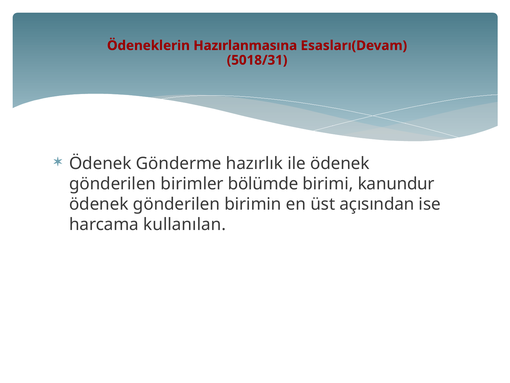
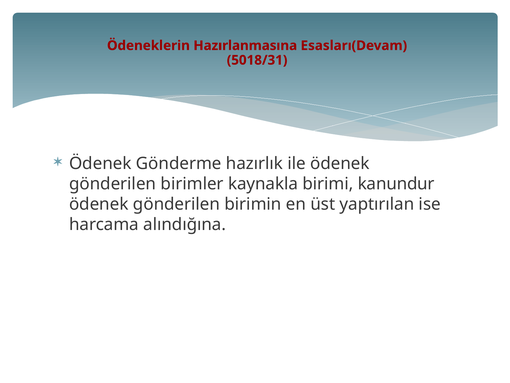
bölümde: bölümde -> kaynakla
açısından: açısından -> yaptırılan
kullanılan: kullanılan -> alındığına
